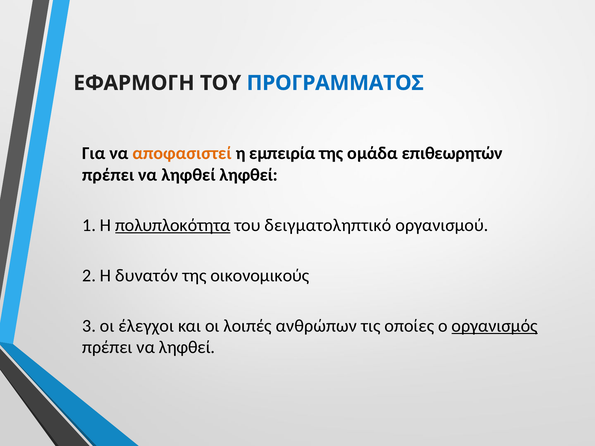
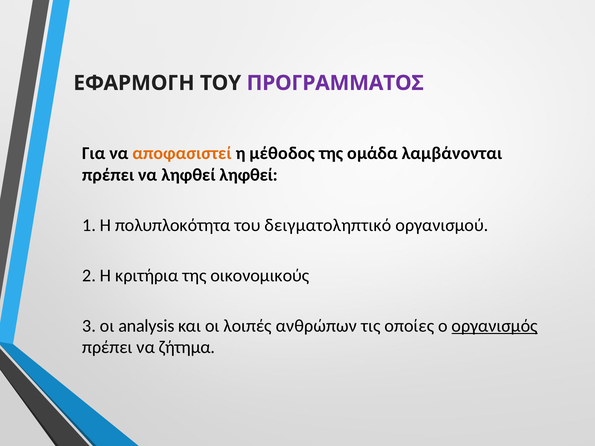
ΠΡΟΓΡΑΜΜΑΤΟΣ colour: blue -> purple
εμπειρία: εμπειρία -> μέθοδος
επιθεωρητών: επιθεωρητών -> λαμβάνονται
πολυπλοκότητα underline: present -> none
δυνατόν: δυνατόν -> κριτήρια
έλεγχοι: έλεγχοι -> analysis
ληφθεί at (187, 348): ληφθεί -> ζήτημα
